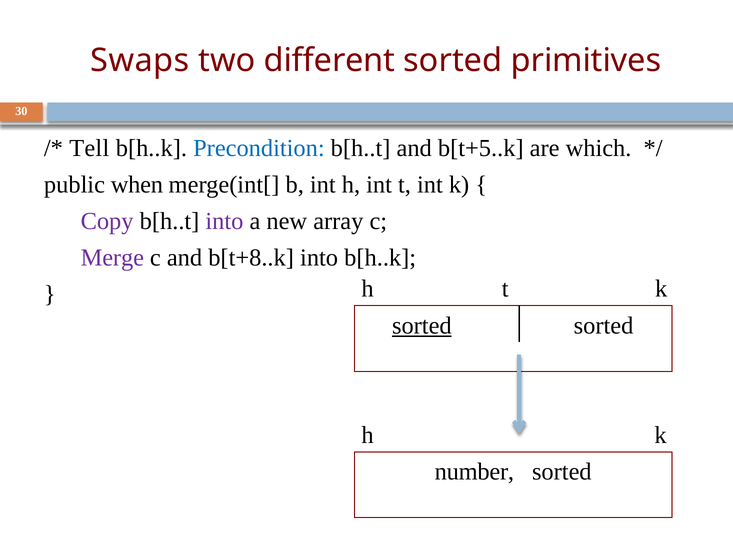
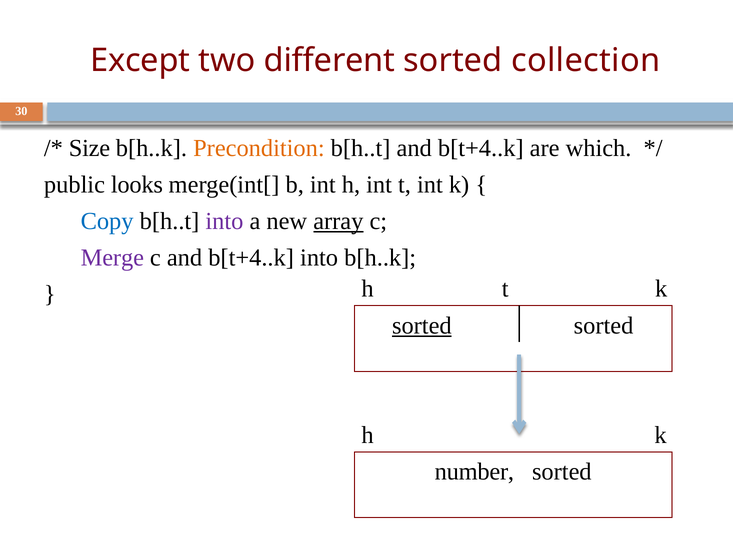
Swaps: Swaps -> Except
primitives: primitives -> collection
Tell: Tell -> Size
Precondition colour: blue -> orange
b[h..t and b[t+5..k: b[t+5..k -> b[t+4..k
when: when -> looks
Copy colour: purple -> blue
array underline: none -> present
c and b[t+8..k: b[t+8..k -> b[t+4..k
